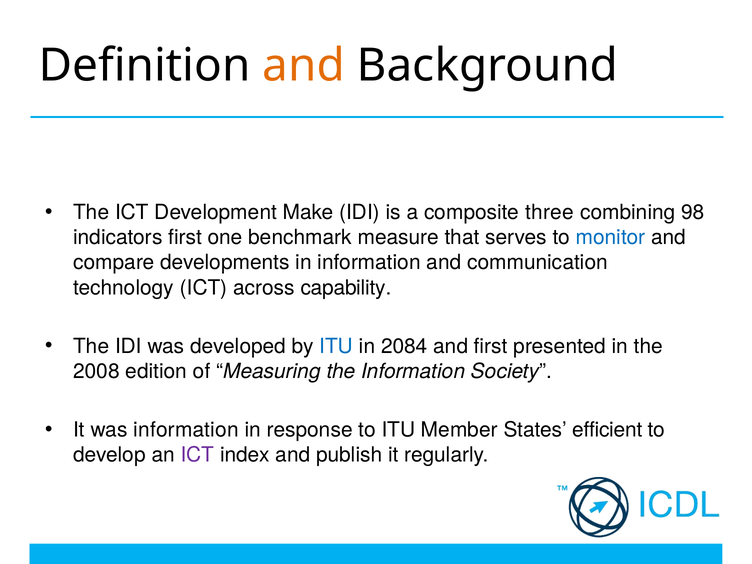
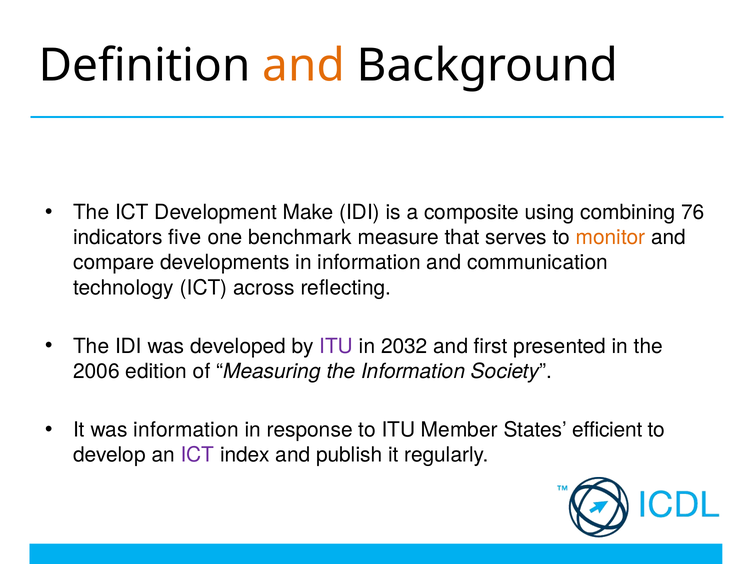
three: three -> using
98: 98 -> 76
indicators first: first -> five
monitor colour: blue -> orange
capability: capability -> reflecting
ITU at (336, 346) colour: blue -> purple
2084: 2084 -> 2032
2008: 2008 -> 2006
